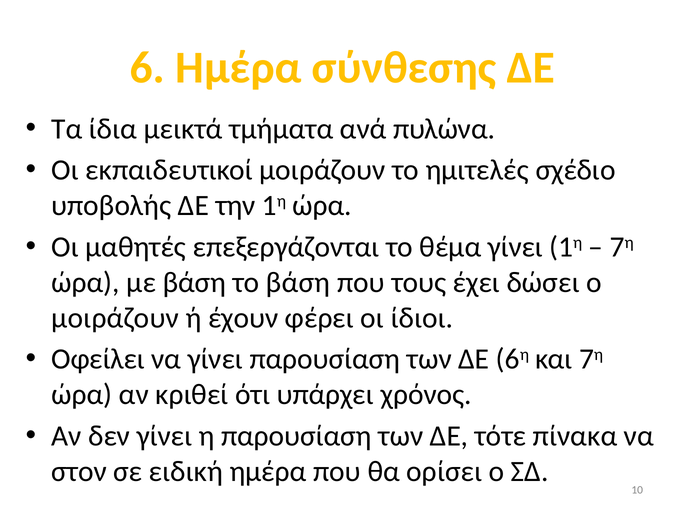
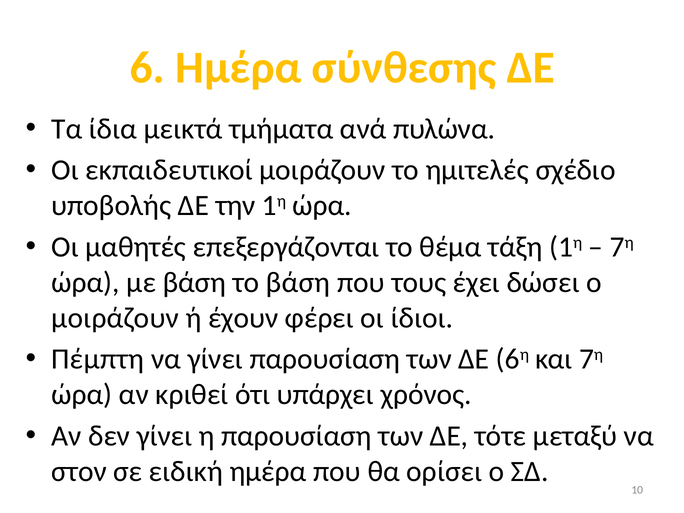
θέμα γίνει: γίνει -> τάξη
Οφείλει: Οφείλει -> Πέμπτη
πίνακα: πίνακα -> μεταξύ
